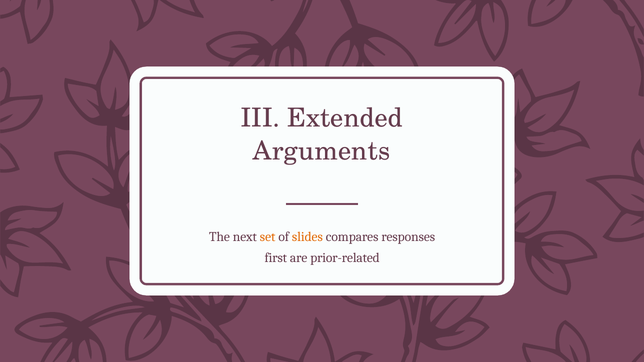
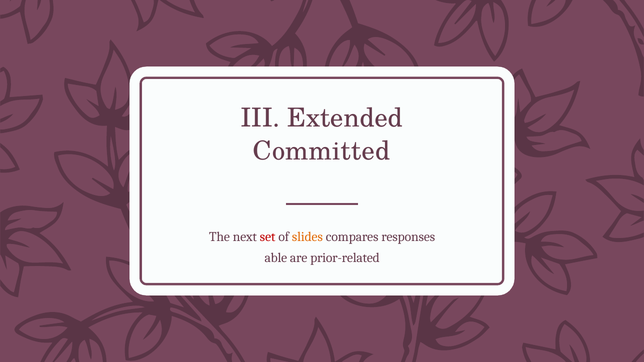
Arguments: Arguments -> Committed
set colour: orange -> red
first: first -> able
